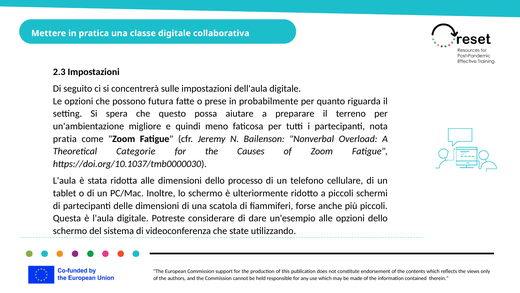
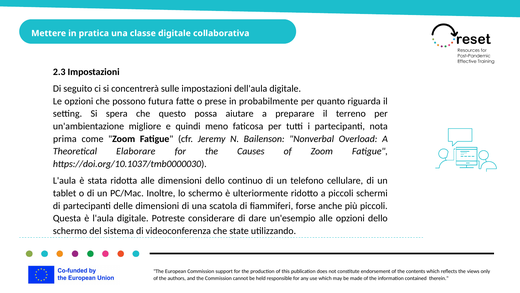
pratia: pratia -> prima
Categorie: Categorie -> Elaborare
processo: processo -> continuo
